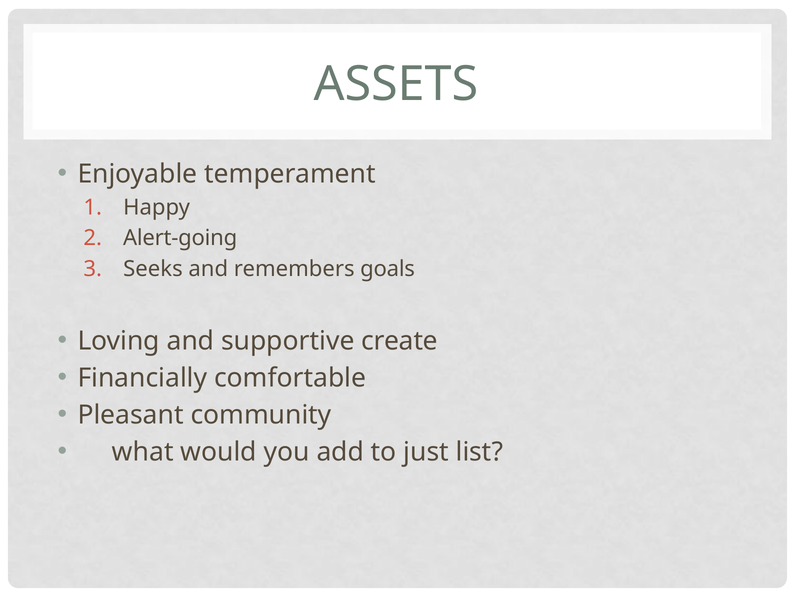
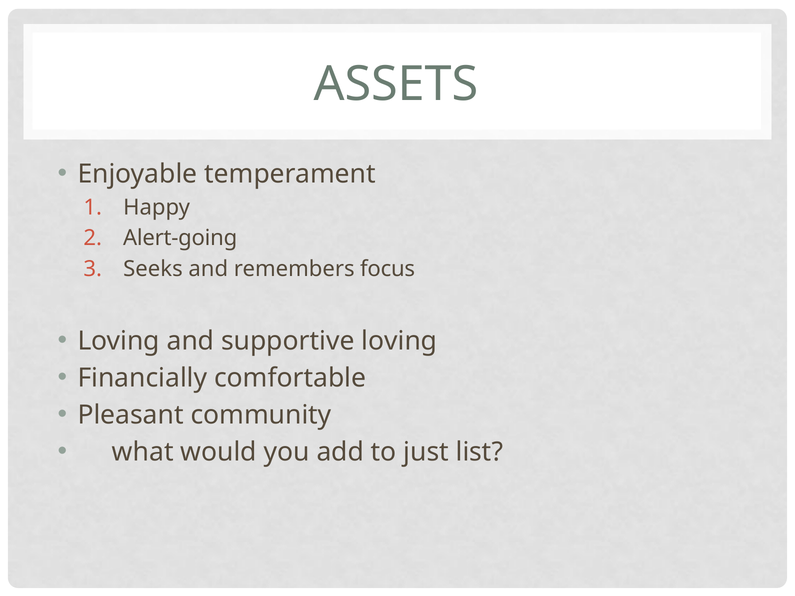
goals: goals -> focus
supportive create: create -> loving
